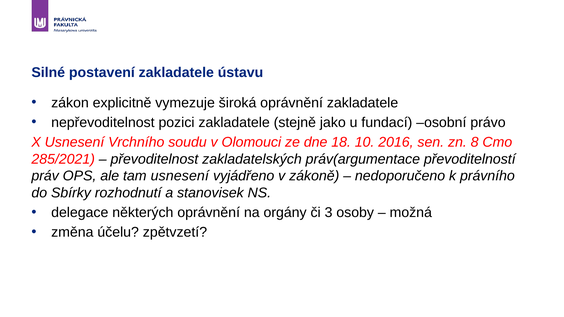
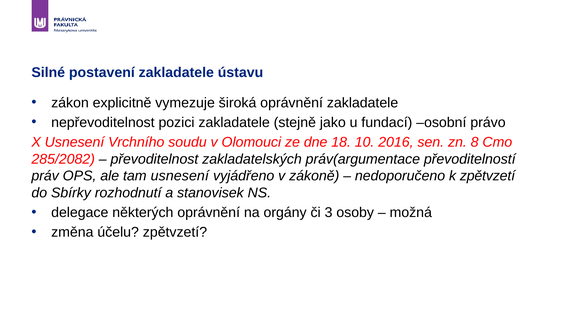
285/2021: 285/2021 -> 285/2082
k právního: právního -> zpětvzetí
